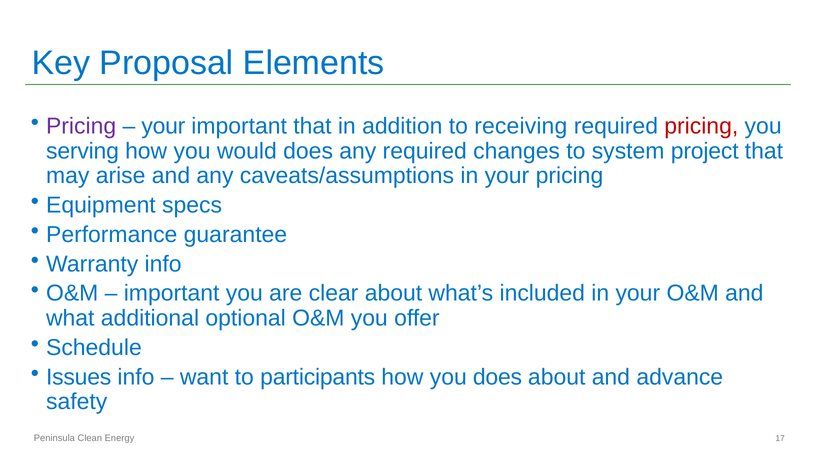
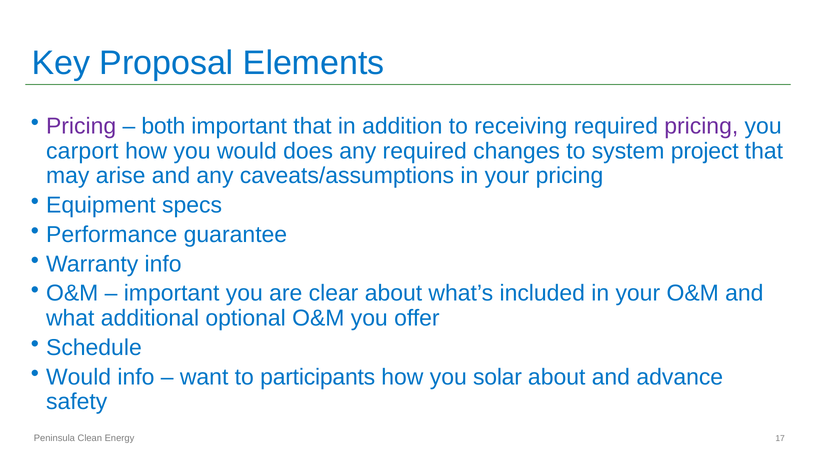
your at (163, 126): your -> both
pricing at (701, 126) colour: red -> purple
serving: serving -> carport
Issues at (79, 377): Issues -> Would
you does: does -> solar
